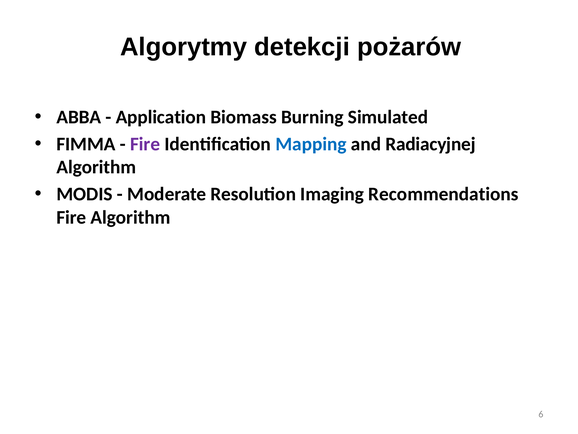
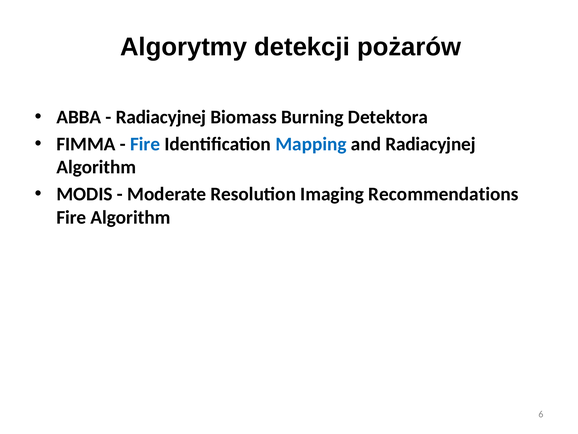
Application at (161, 117): Application -> Radiacyjnej
Simulated: Simulated -> Detektora
Fire at (145, 144) colour: purple -> blue
